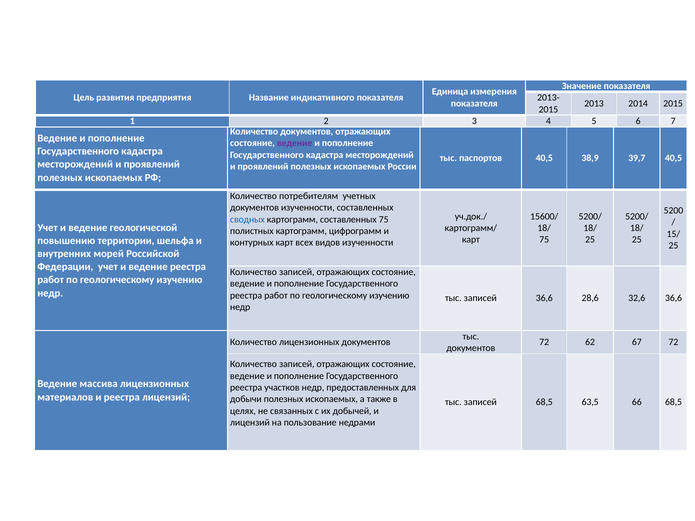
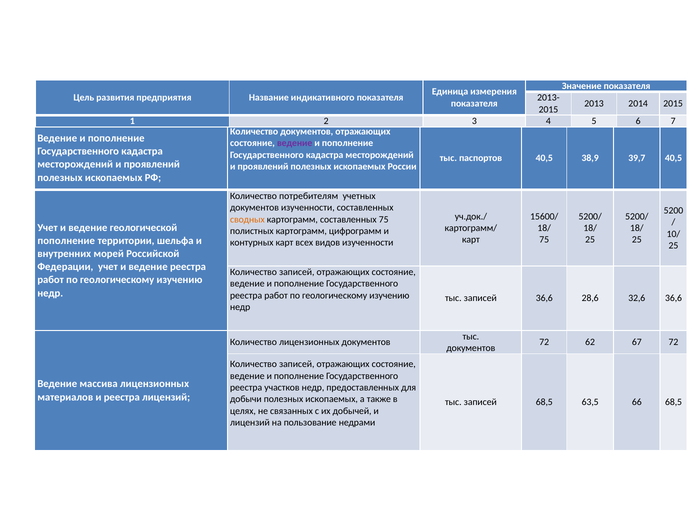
сводных colour: blue -> orange
15/: 15/ -> 10/
повышению at (66, 241): повышению -> пополнение
